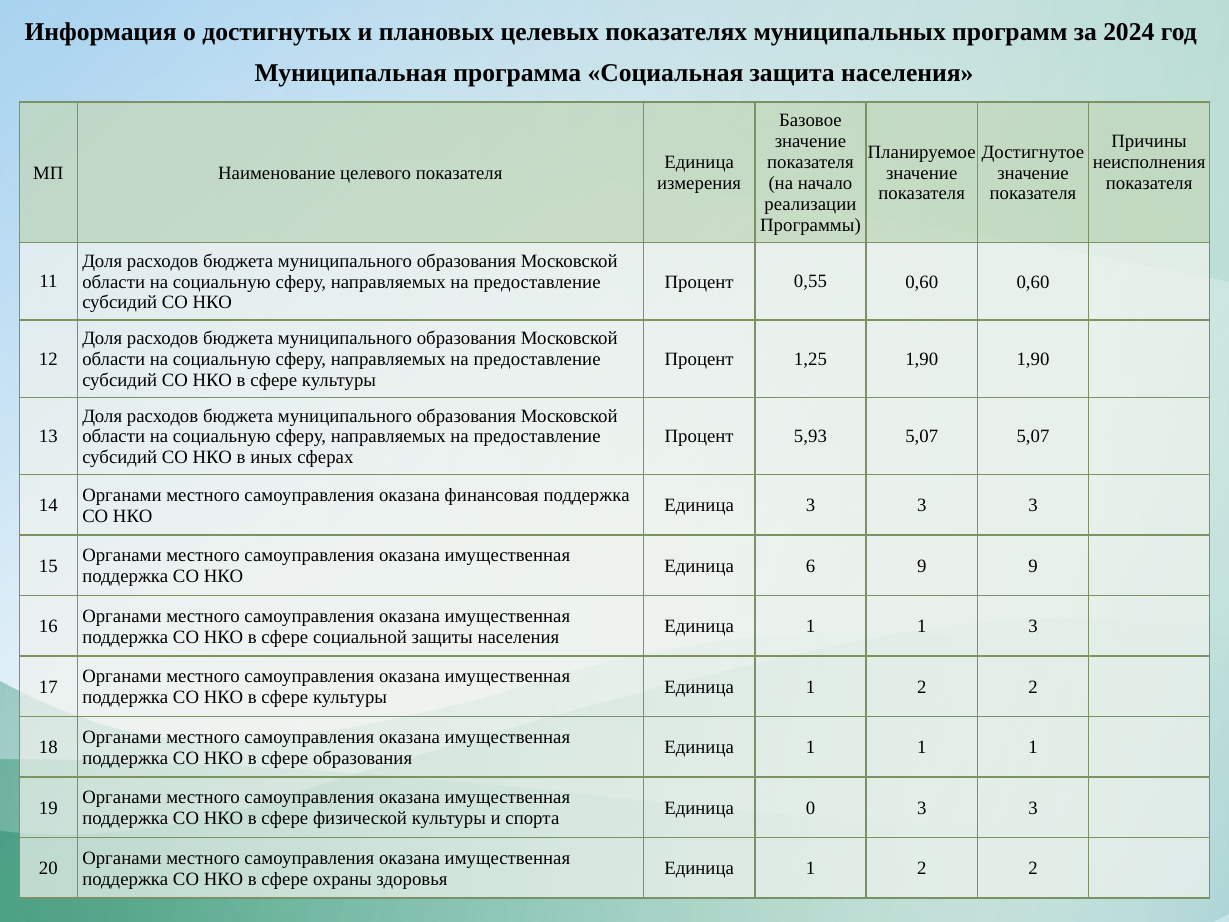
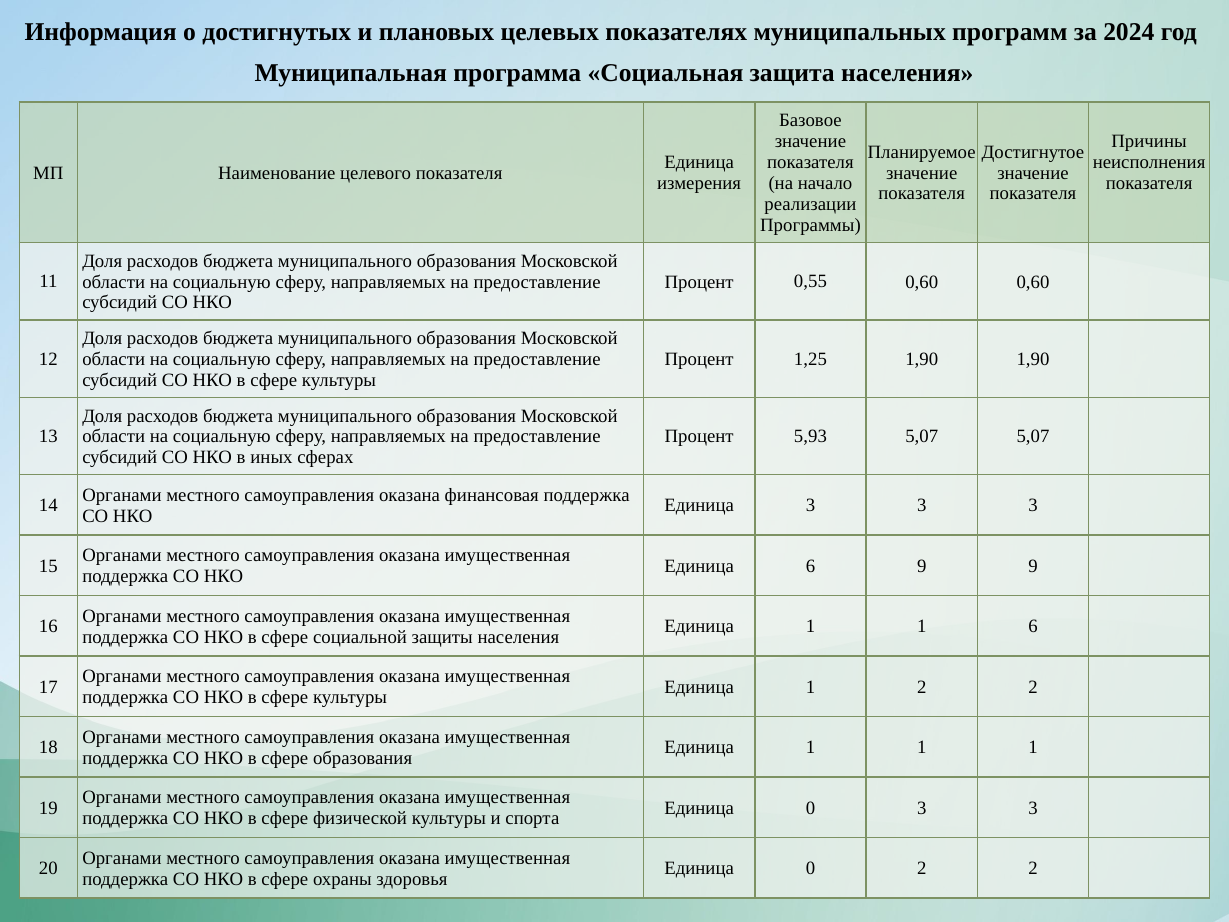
1 3: 3 -> 6
1 at (810, 868): 1 -> 0
